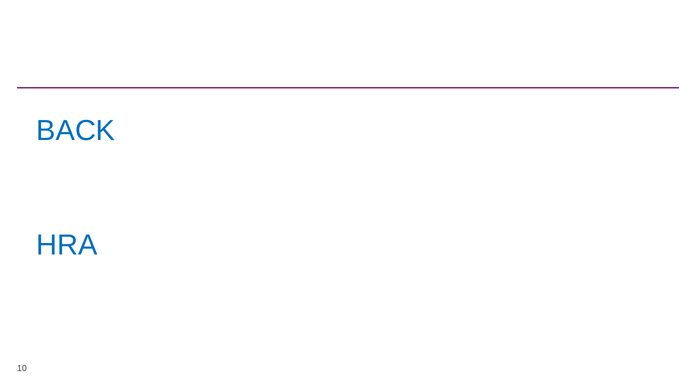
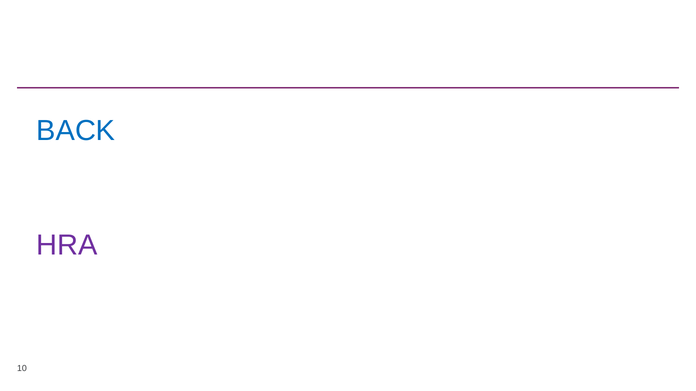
HRA colour: blue -> purple
